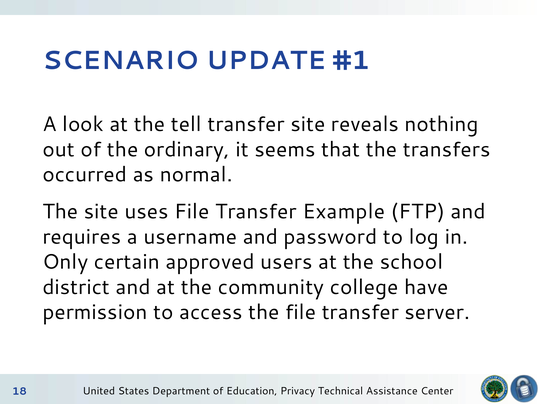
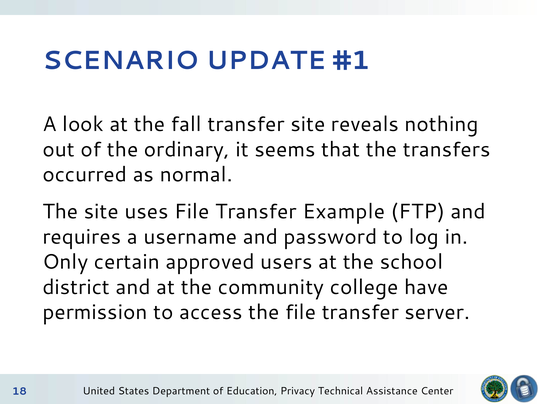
tell: tell -> fall
